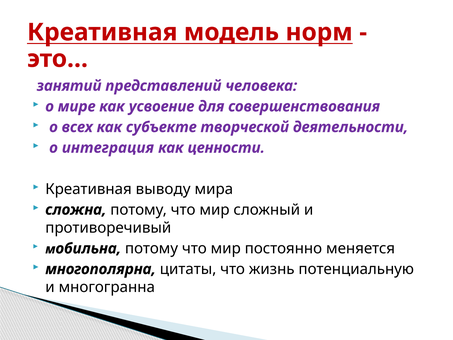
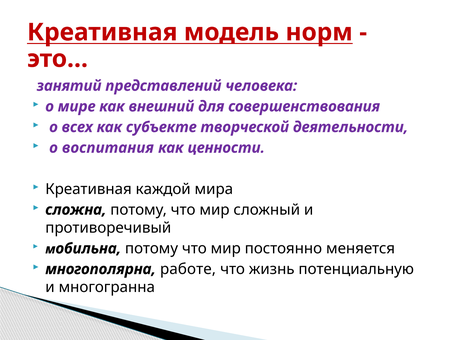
усвоение: усвоение -> внешний
интеграция: интеграция -> воспитания
выводу: выводу -> каждой
цитаты: цитаты -> работе
